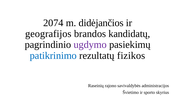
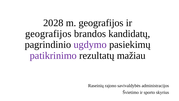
2074: 2074 -> 2028
m didėjančios: didėjančios -> geografijos
patikrinimo colour: blue -> purple
fizikos: fizikos -> mažiau
